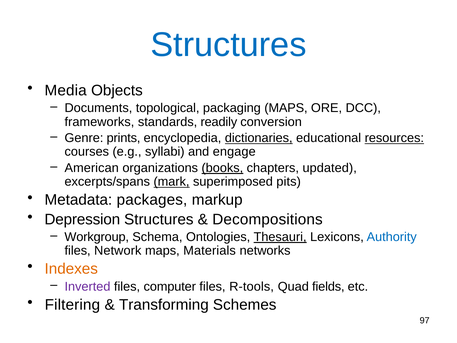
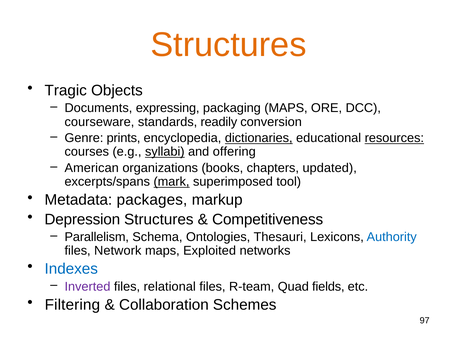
Structures at (228, 45) colour: blue -> orange
Media: Media -> Tragic
topological: topological -> expressing
frameworks: frameworks -> courseware
syllabi underline: none -> present
engage: engage -> offering
books underline: present -> none
pits: pits -> tool
Decompositions: Decompositions -> Competitiveness
Workgroup: Workgroup -> Parallelism
Thesauri underline: present -> none
Materials: Materials -> Exploited
Indexes colour: orange -> blue
computer: computer -> relational
R-tools: R-tools -> R-team
Transforming: Transforming -> Collaboration
